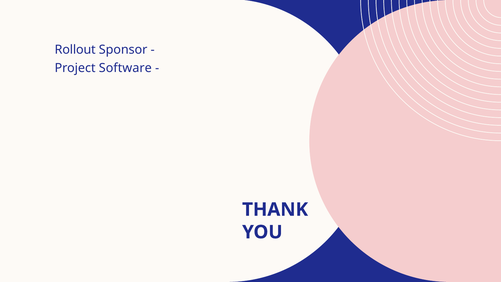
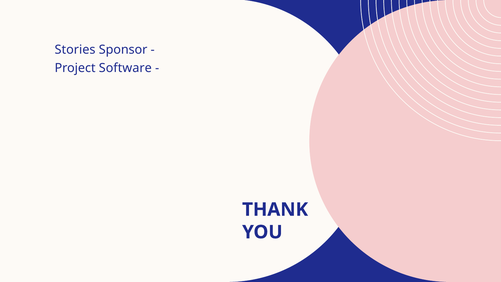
Rollout: Rollout -> Stories
